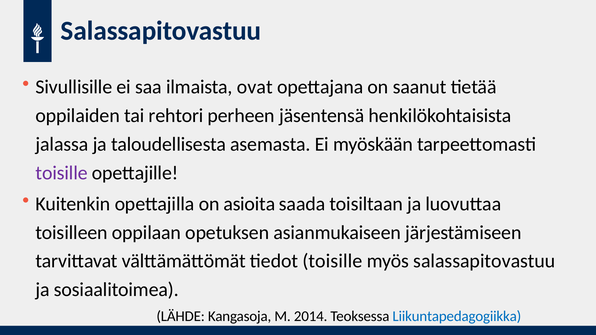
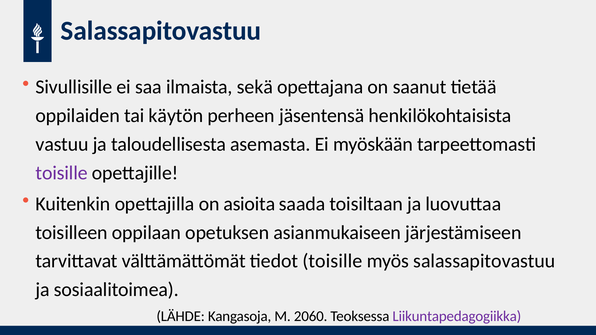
ovat: ovat -> sekä
rehtori: rehtori -> käytön
jalassa: jalassa -> vastuu
2014: 2014 -> 2060
Liikuntapedagogiikka colour: blue -> purple
